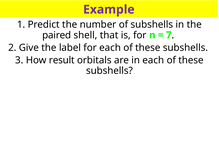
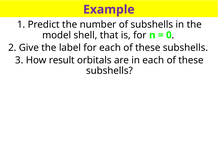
paired: paired -> model
7: 7 -> 0
